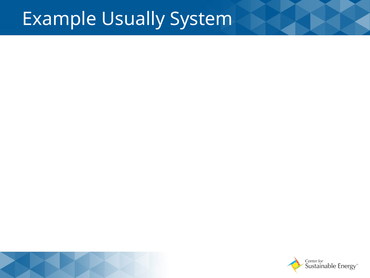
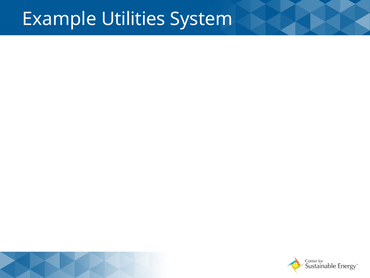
Usually: Usually -> Utilities
